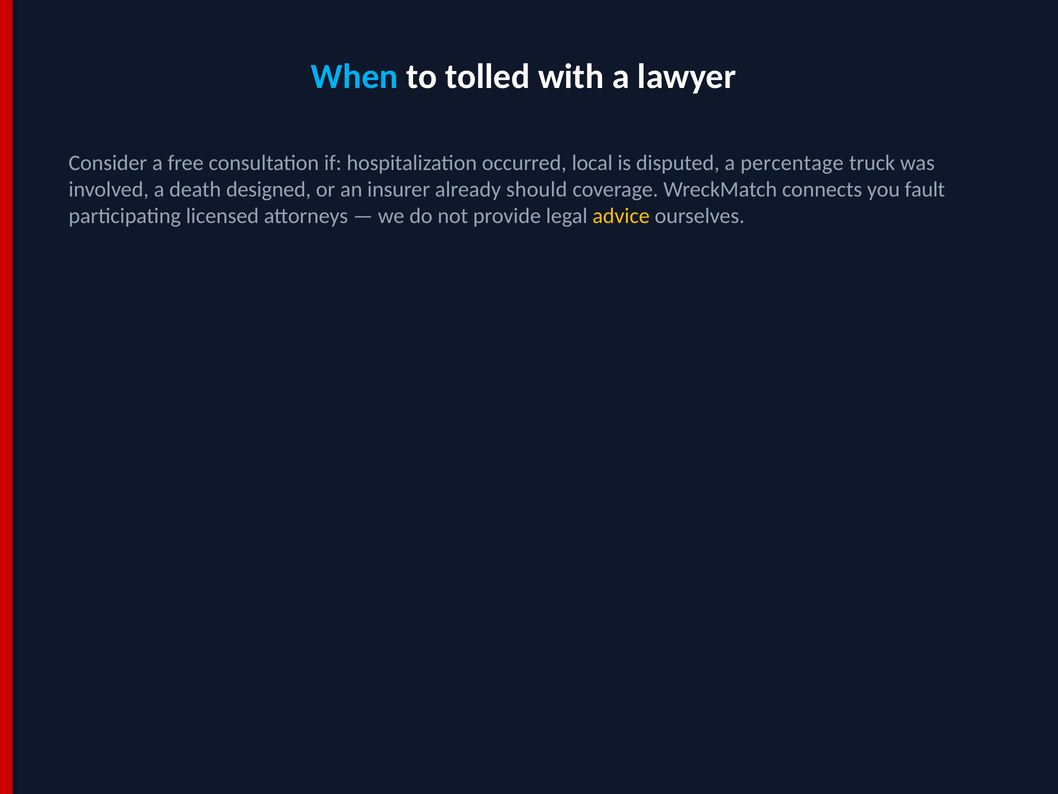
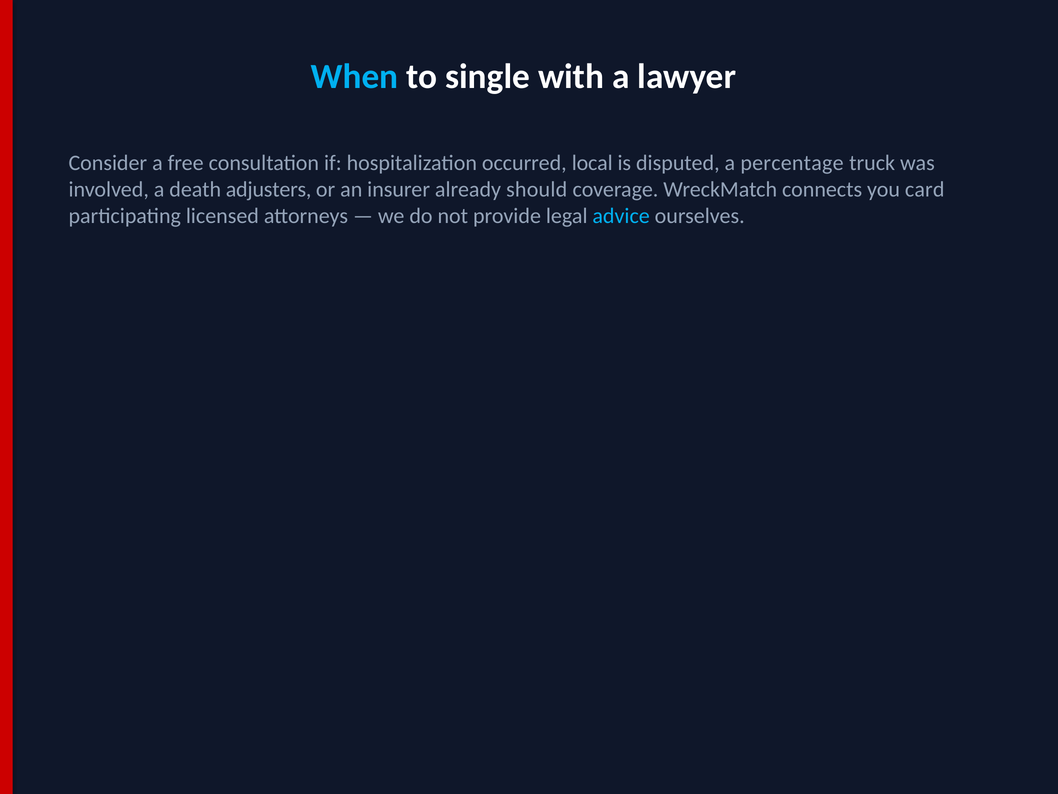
tolled: tolled -> single
designed: designed -> adjusters
fault: fault -> card
advice colour: yellow -> light blue
